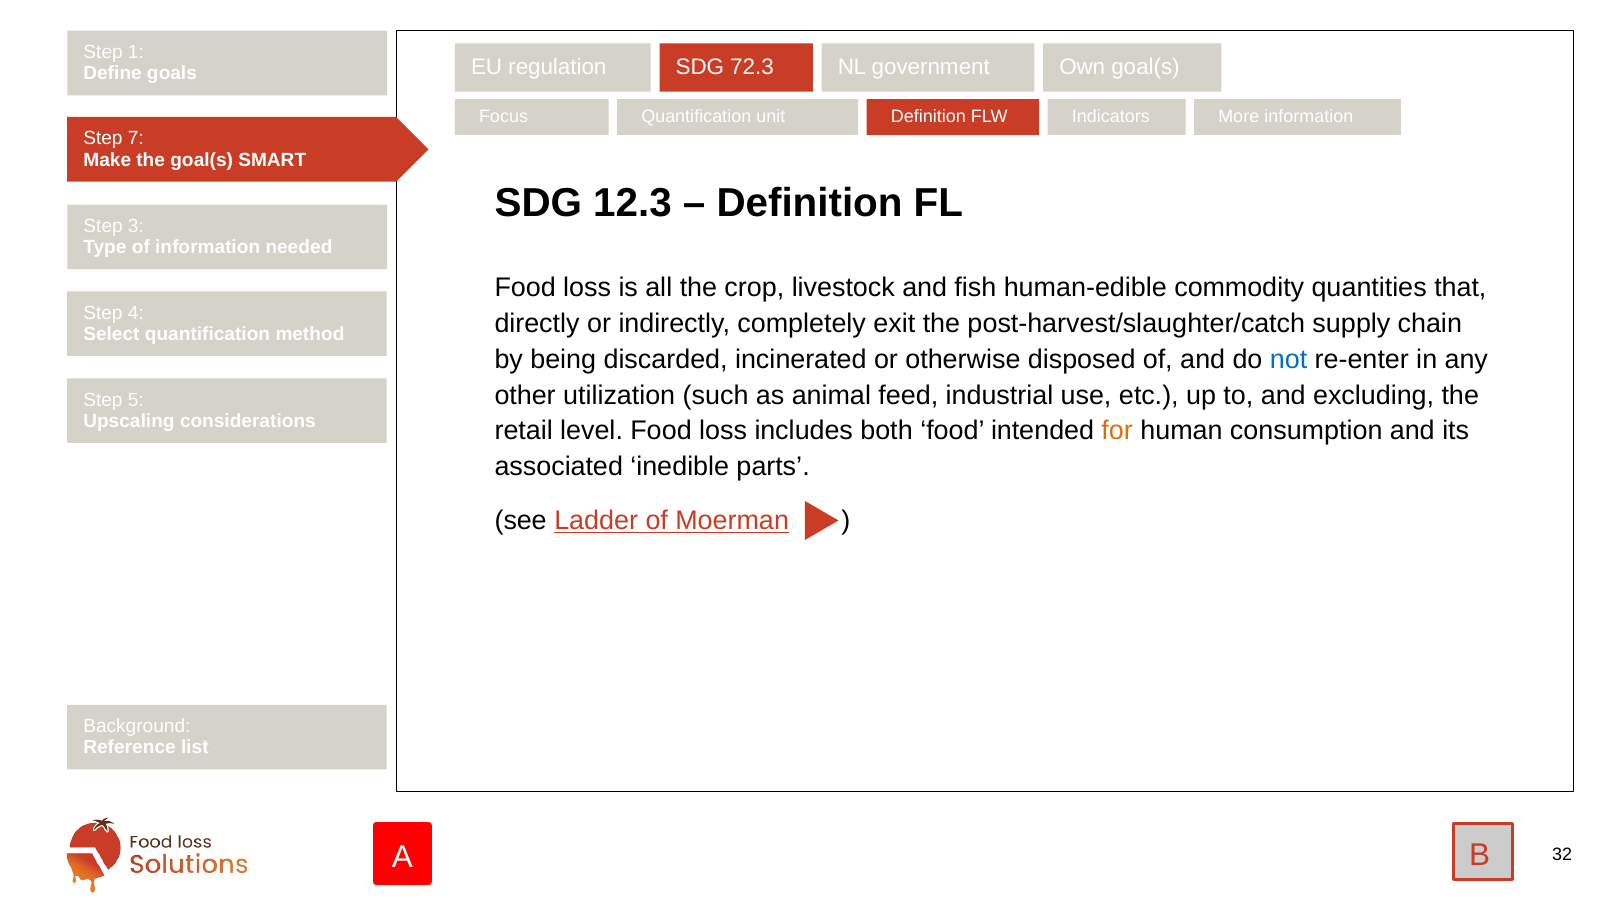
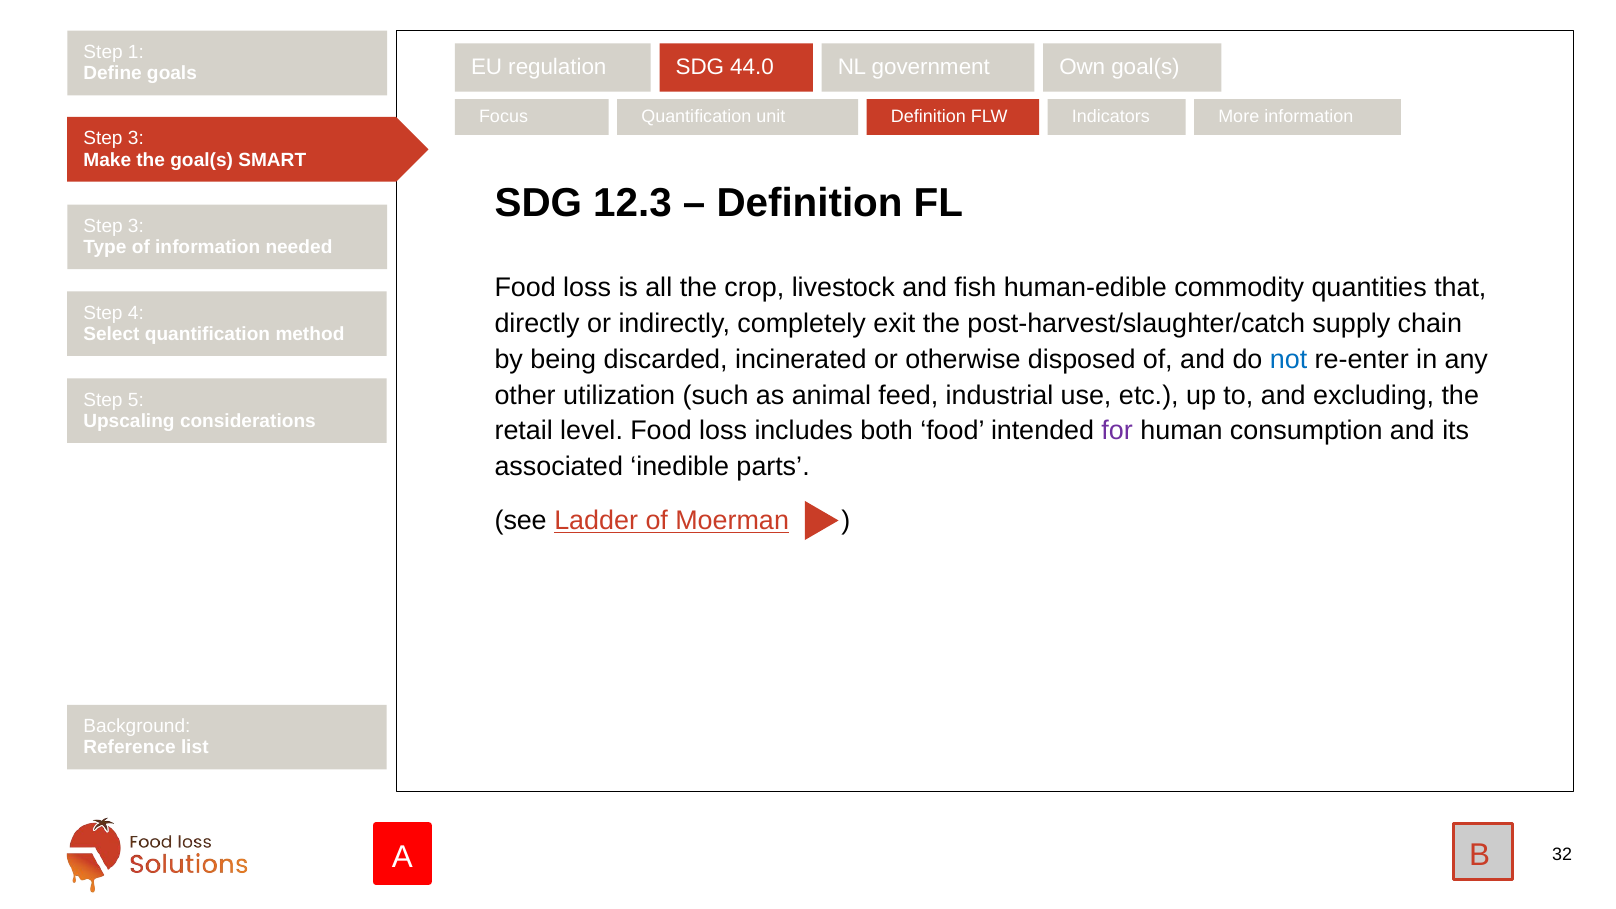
72.3: 72.3 -> 44.0
7 at (136, 139): 7 -> 3
for colour: orange -> purple
